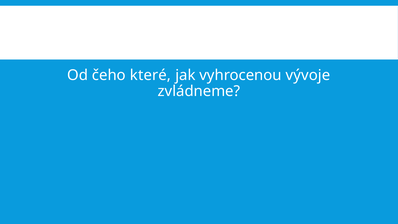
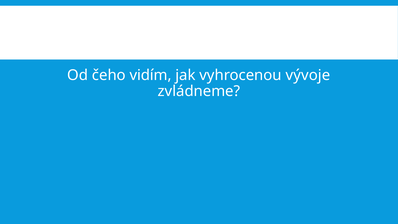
které: které -> vidím
